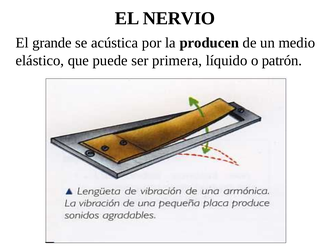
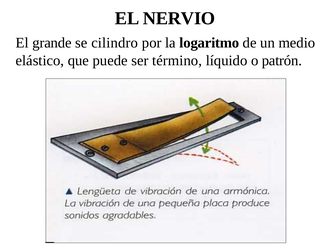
acústica: acústica -> cilindro
producen: producen -> logaritmo
primera: primera -> término
